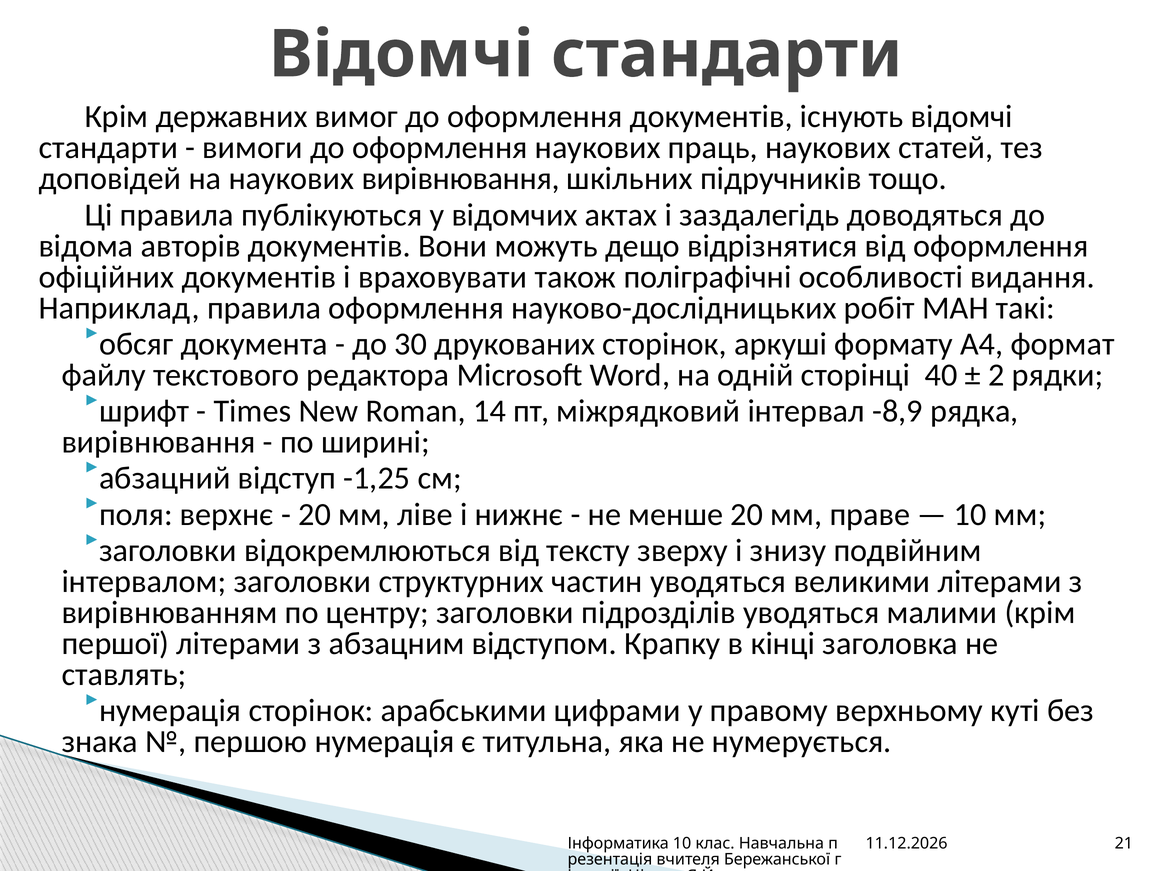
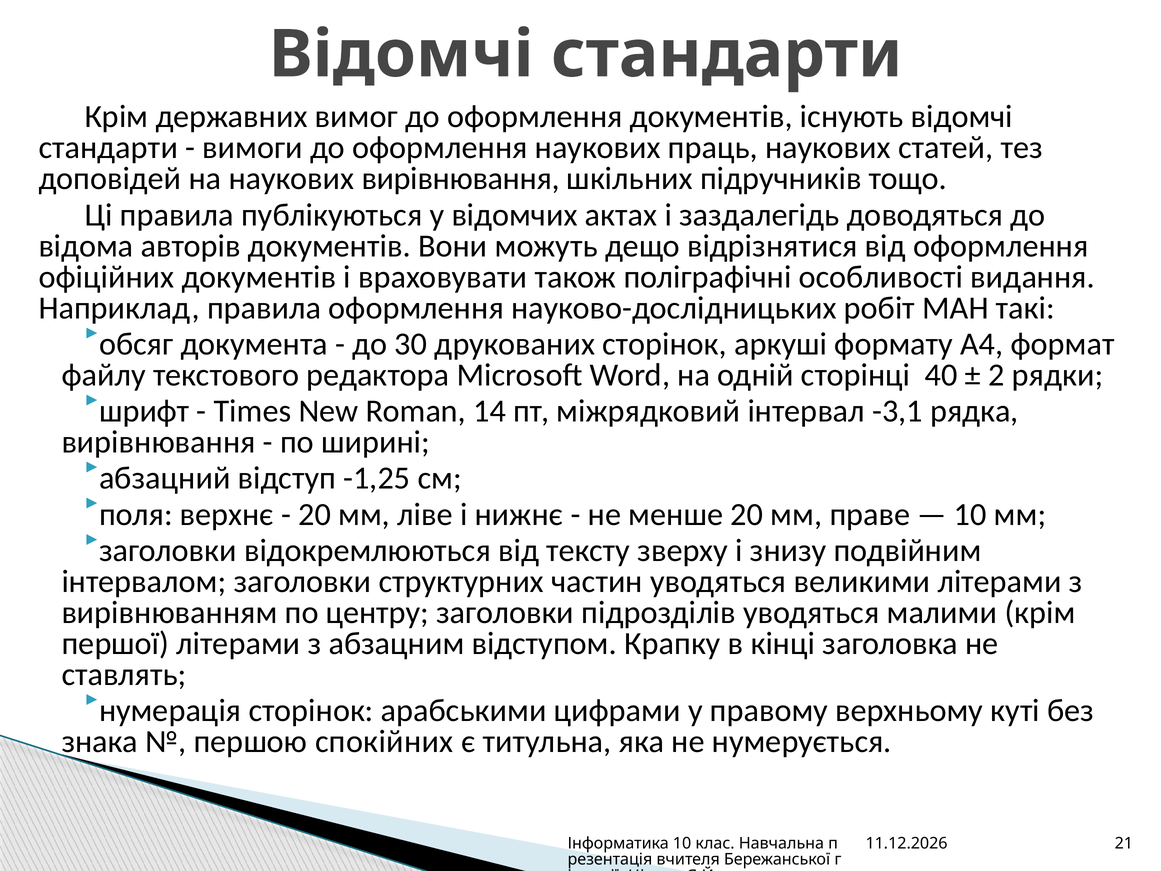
-8,9: -8,9 -> -3,1
першою нумерація: нумерація -> спокійних
